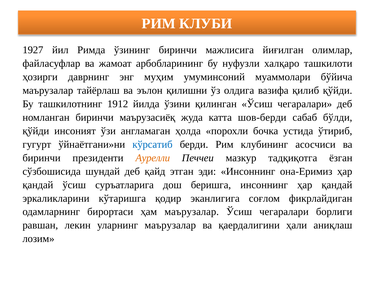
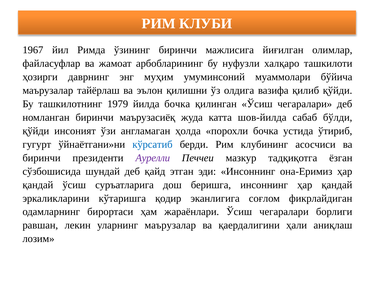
1927: 1927 -> 1967
1912: 1912 -> 1979
йилда ўзини: ўзини -> бочка
шов-берди: шов-берди -> шов-йилда
Аурелли colour: orange -> purple
ҳам маърузалар: маърузалар -> жараёнлари
